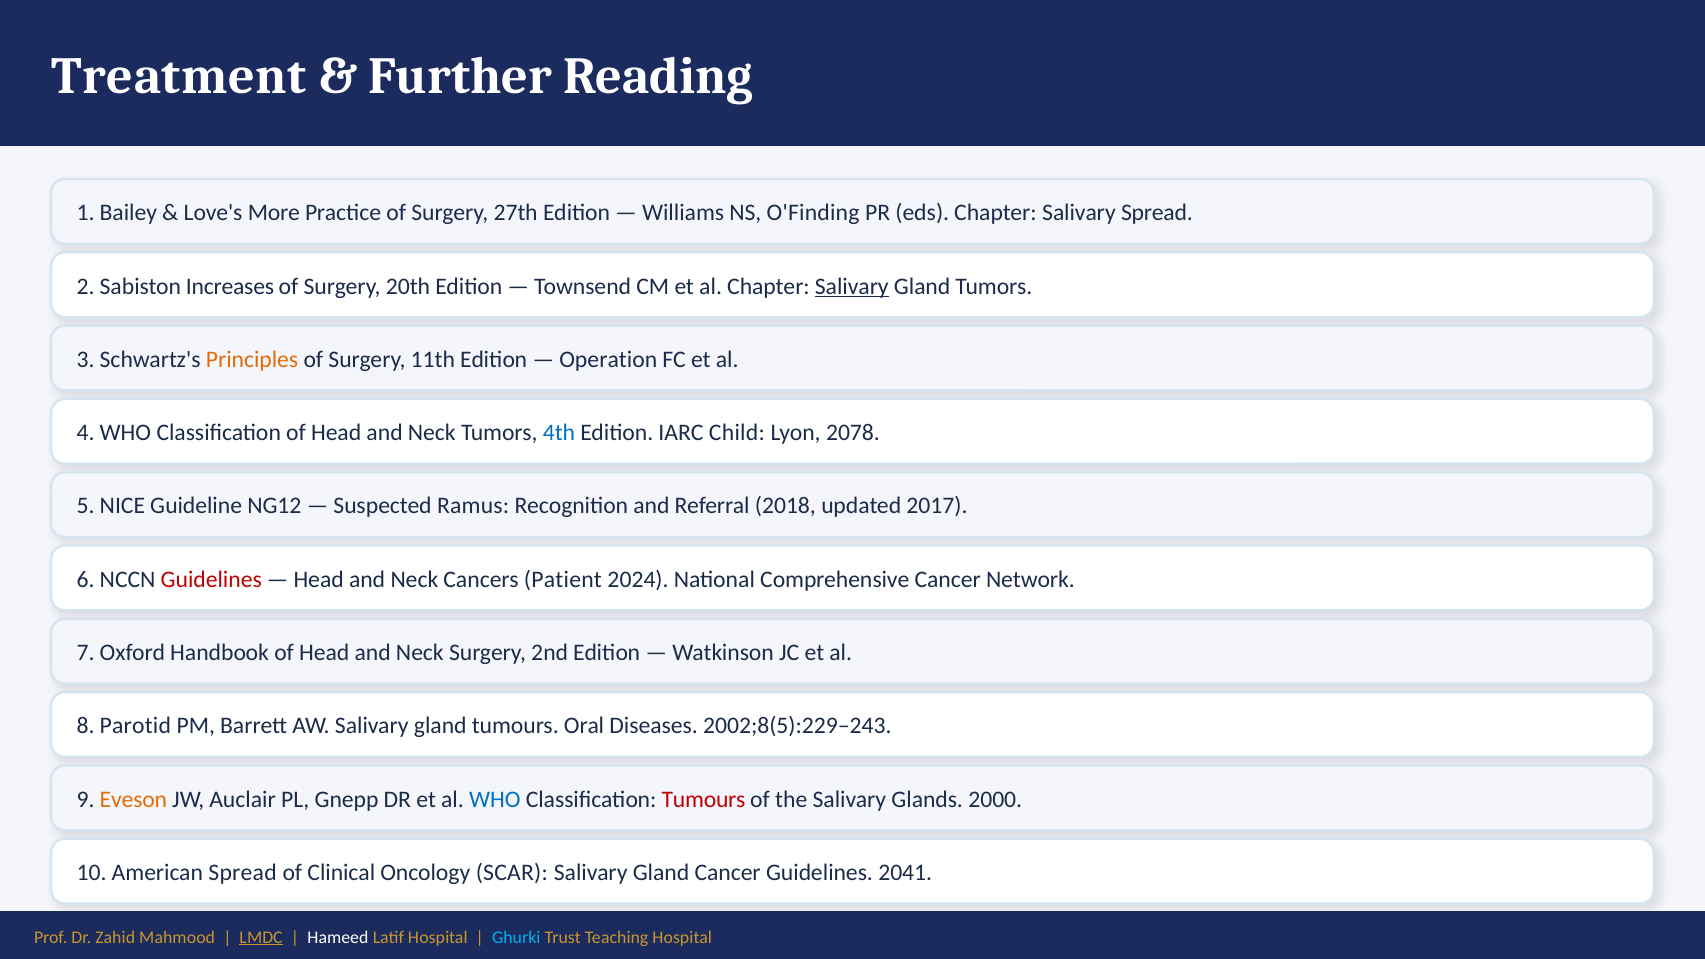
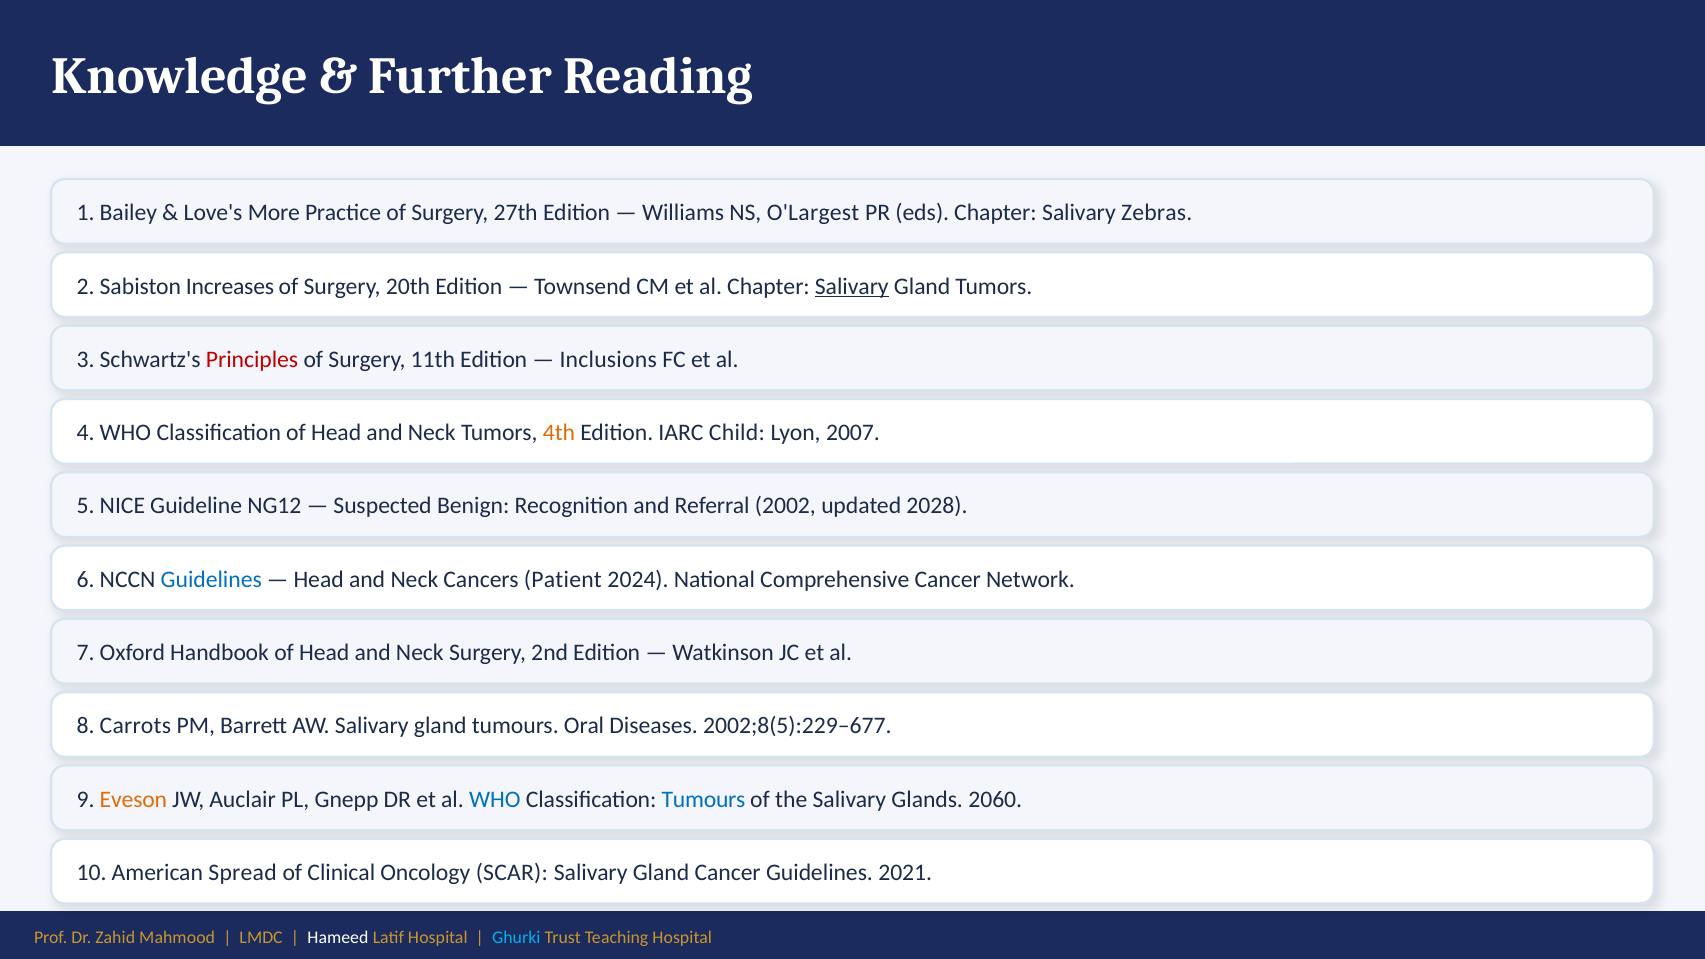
Treatment: Treatment -> Knowledge
O'Finding: O'Finding -> O'Largest
Salivary Spread: Spread -> Zebras
Principles colour: orange -> red
Operation: Operation -> Inclusions
4th colour: blue -> orange
2078: 2078 -> 2007
Ramus: Ramus -> Benign
2018: 2018 -> 2002
2017: 2017 -> 2028
Guidelines at (211, 580) colour: red -> blue
Parotid: Parotid -> Carrots
2002;8(5):229–243: 2002;8(5):229–243 -> 2002;8(5):229–677
Tumours at (704, 800) colour: red -> blue
2000: 2000 -> 2060
2041: 2041 -> 2021
LMDC underline: present -> none
